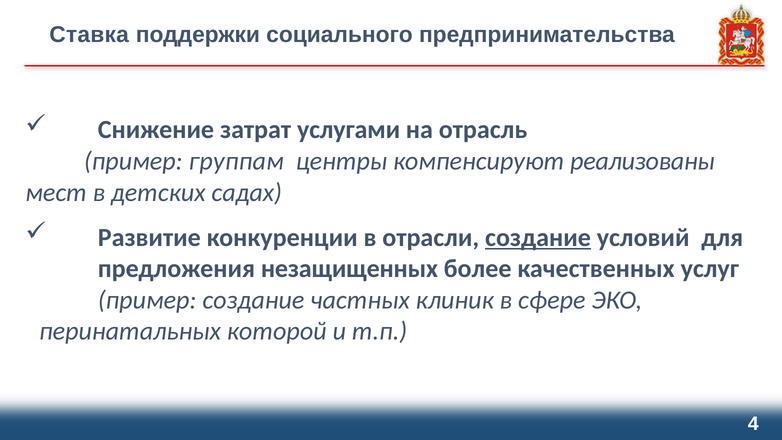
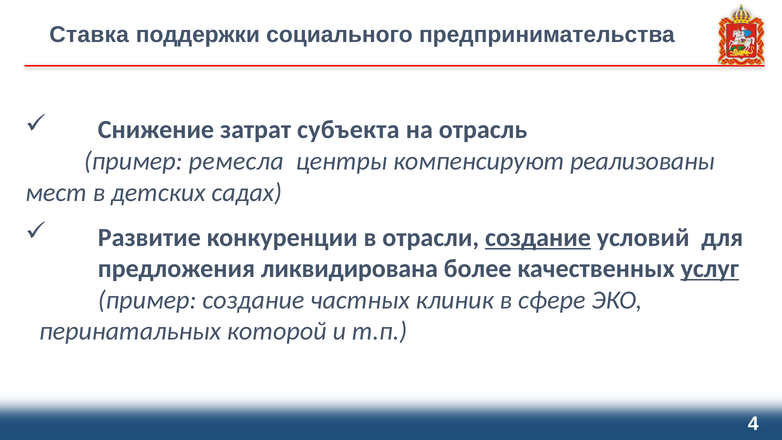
услугами: услугами -> субъекта
группам: группам -> ремесла
незащищенных: незащищенных -> ликвидирована
услуг underline: none -> present
